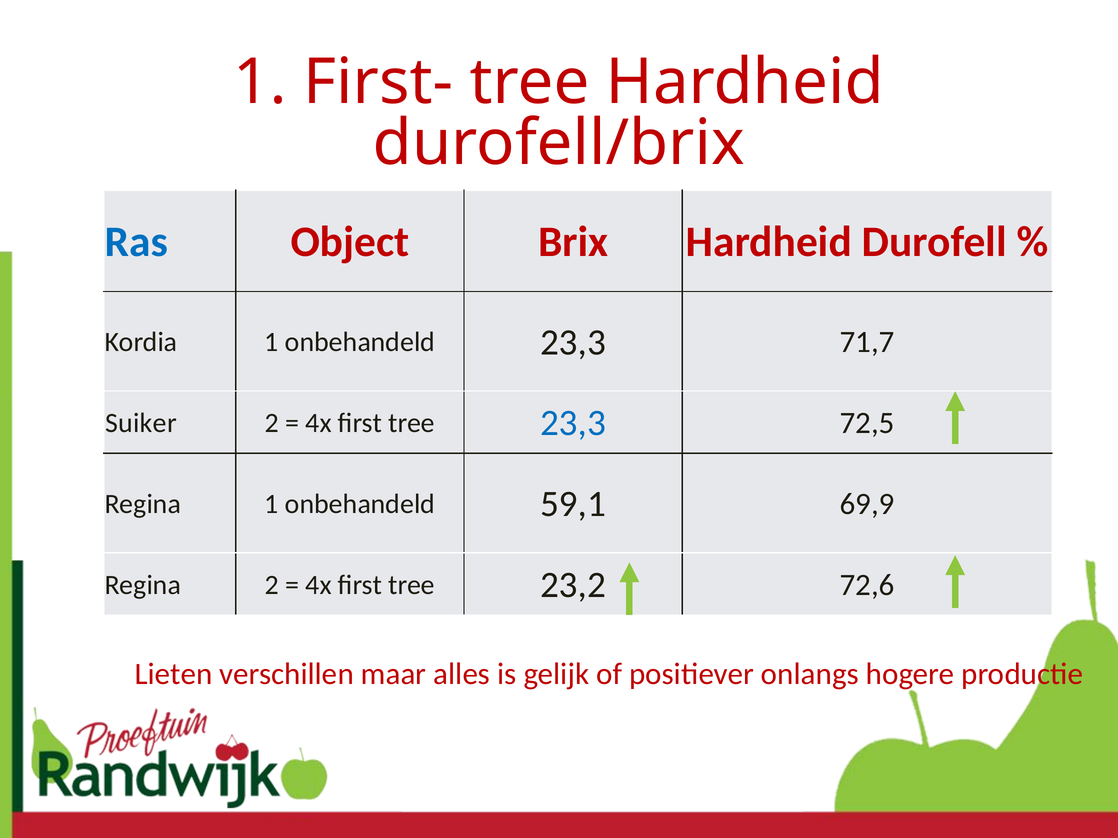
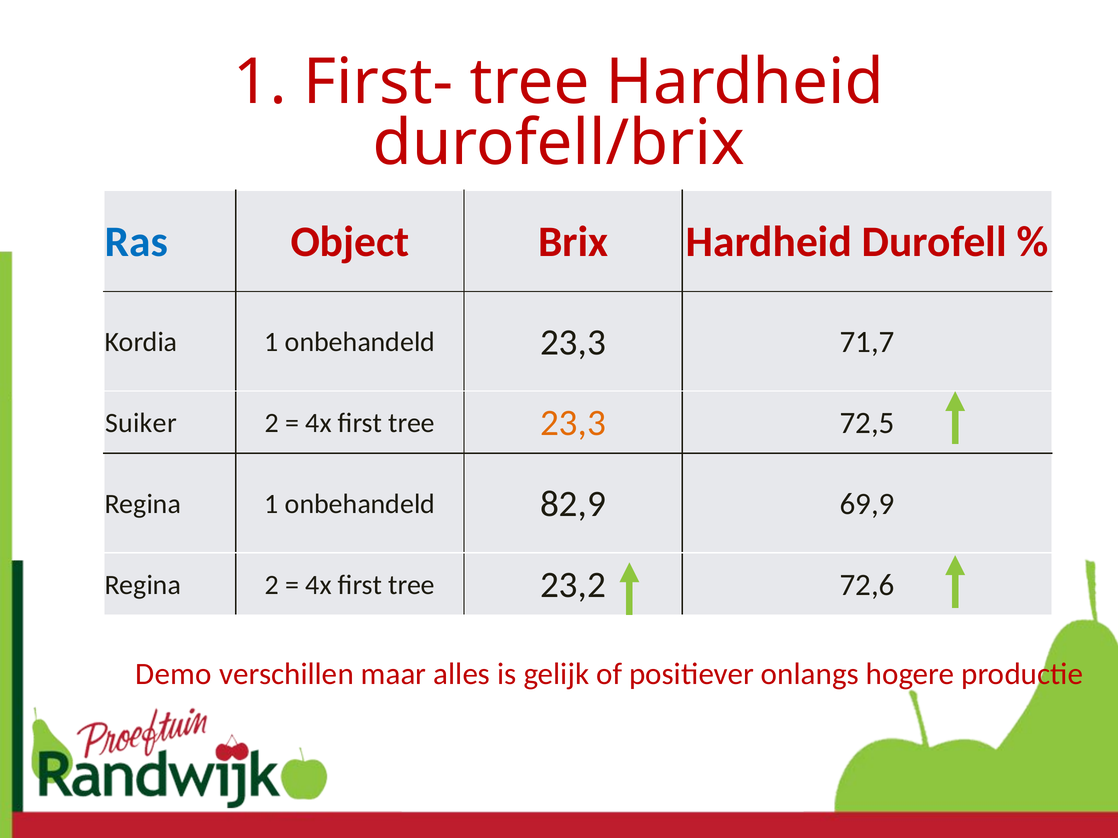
23,3 at (573, 423) colour: blue -> orange
59,1: 59,1 -> 82,9
Lieten: Lieten -> Demo
